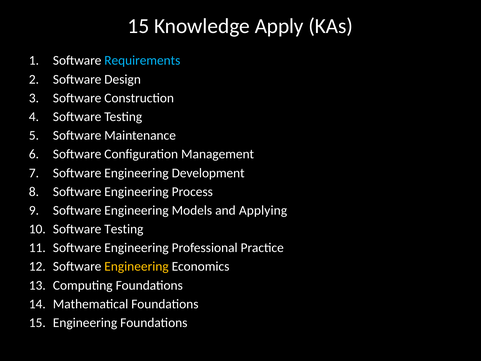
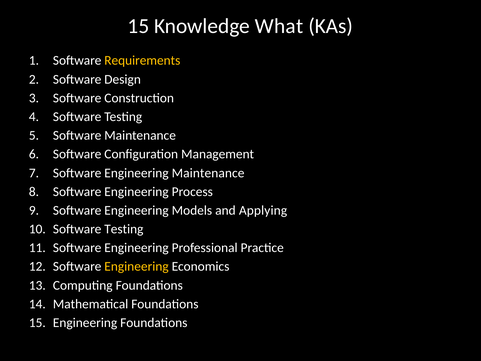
Apply: Apply -> What
Requirements colour: light blue -> yellow
Engineering Development: Development -> Maintenance
